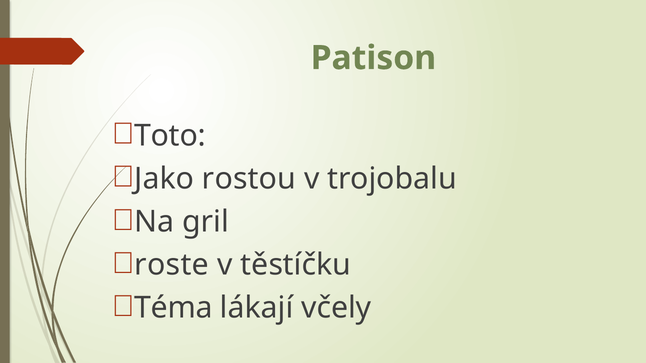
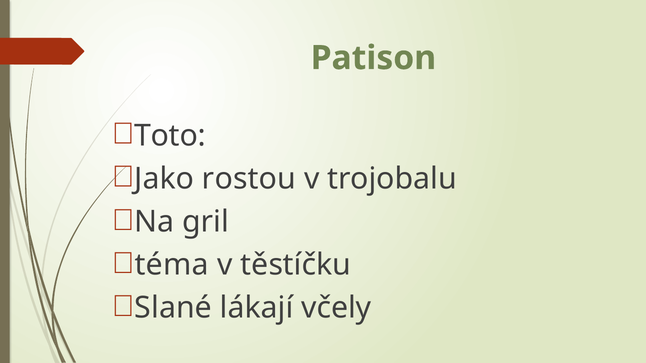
roste: roste -> téma
Téma: Téma -> Slané
